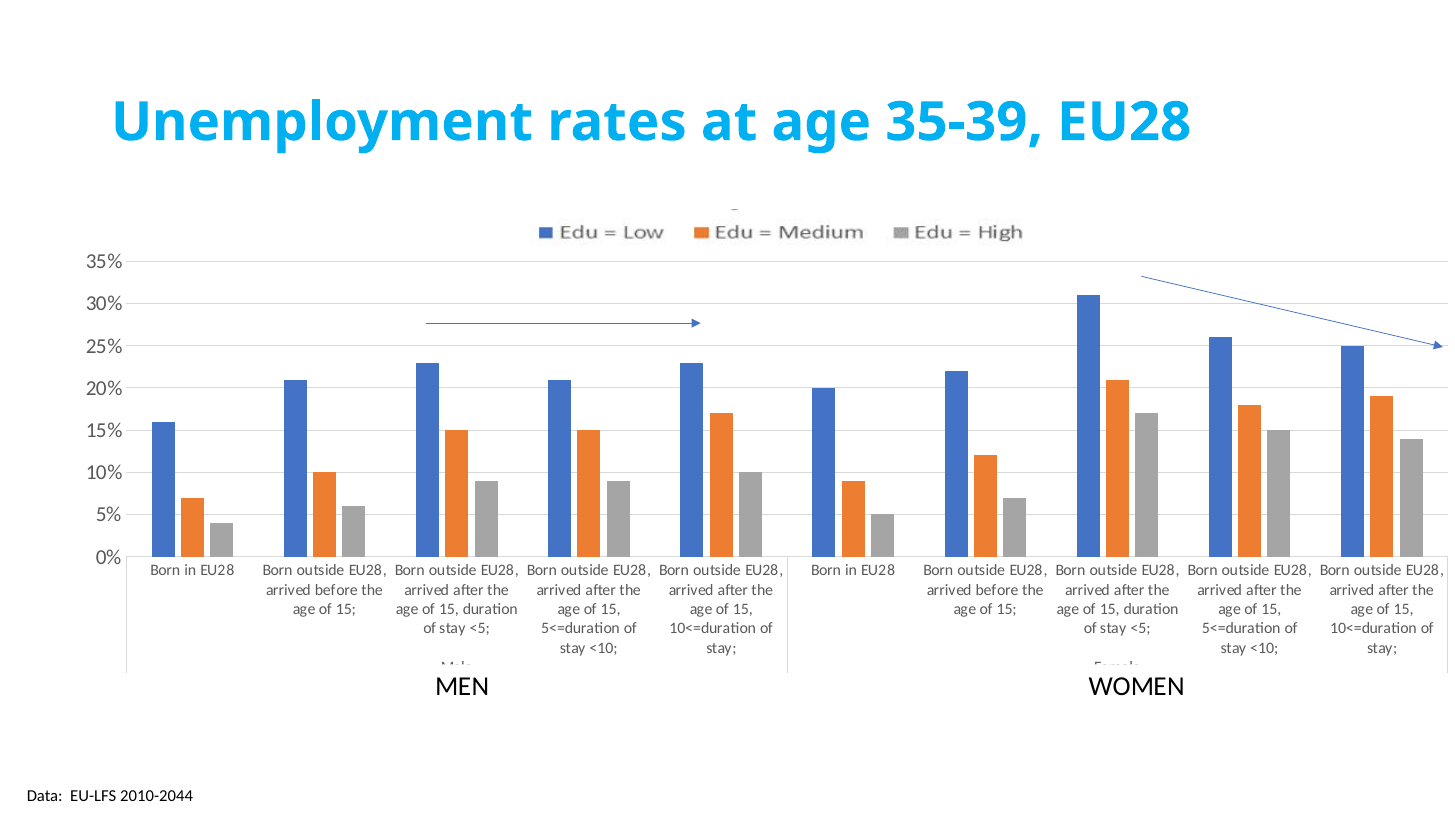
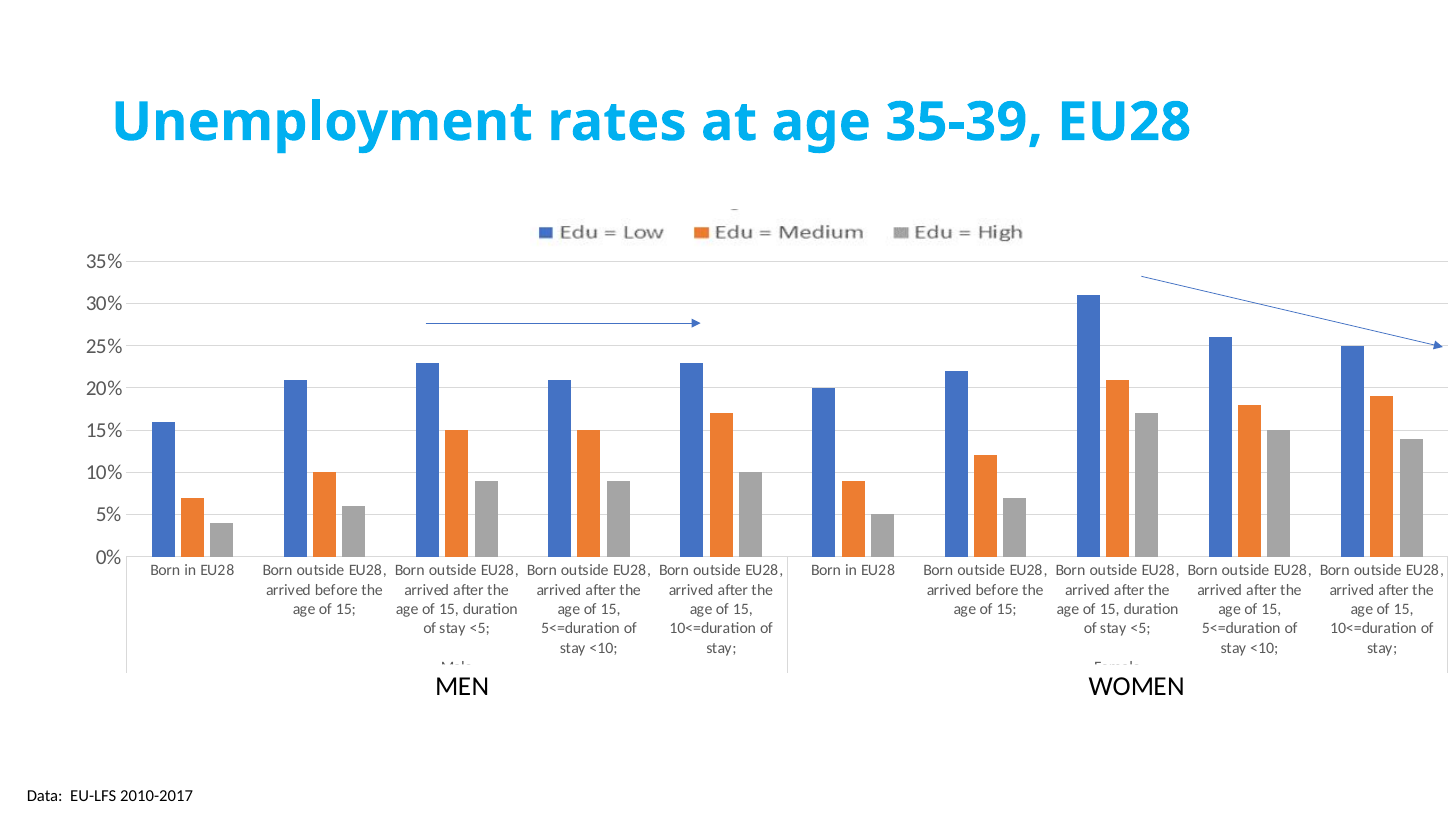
2010-2044: 2010-2044 -> 2010-2017
